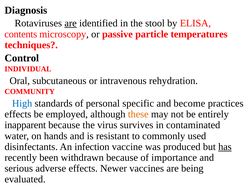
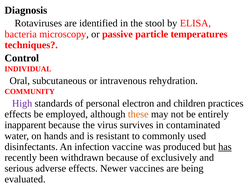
are at (71, 23) underline: present -> none
contents: contents -> bacteria
High colour: blue -> purple
specific: specific -> electron
become: become -> children
importance: importance -> exclusively
